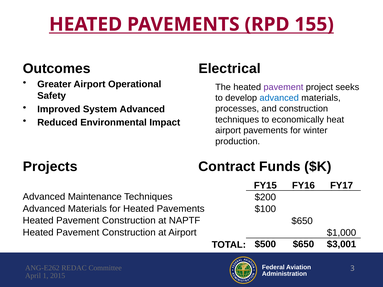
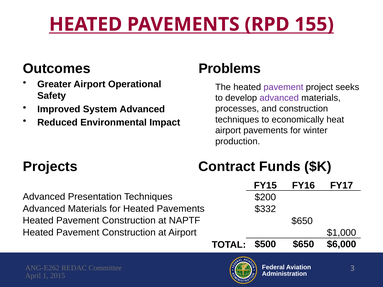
Electrical: Electrical -> Problems
advanced at (279, 98) colour: blue -> purple
Maintenance: Maintenance -> Presentation
$100: $100 -> $332
$3,001: $3,001 -> $6,000
